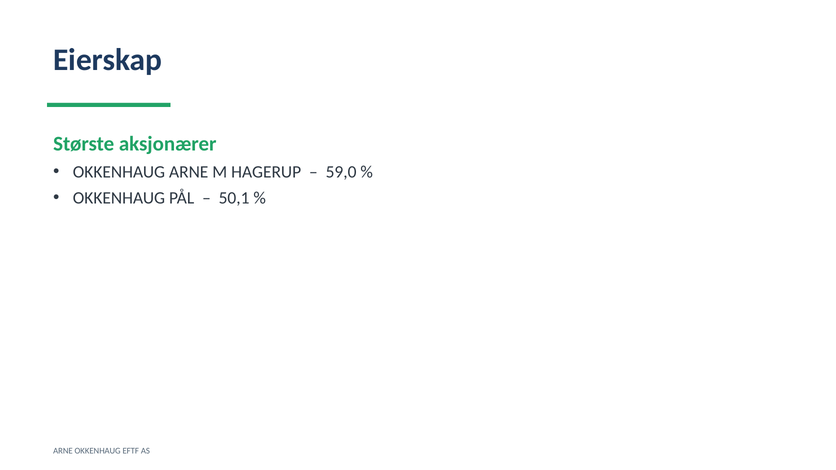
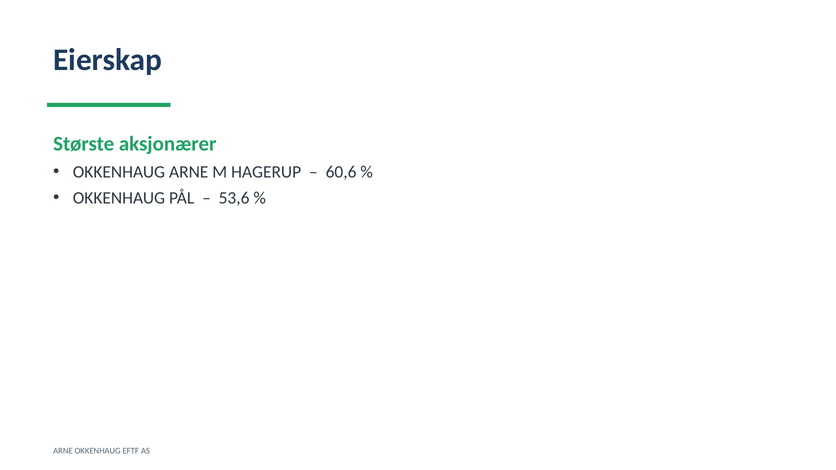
59,0: 59,0 -> 60,6
50,1: 50,1 -> 53,6
